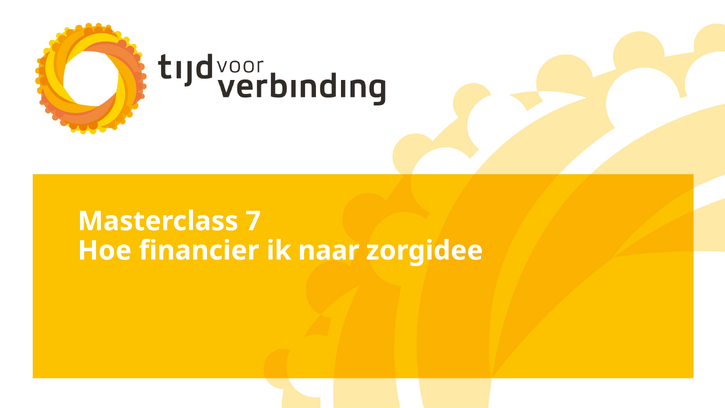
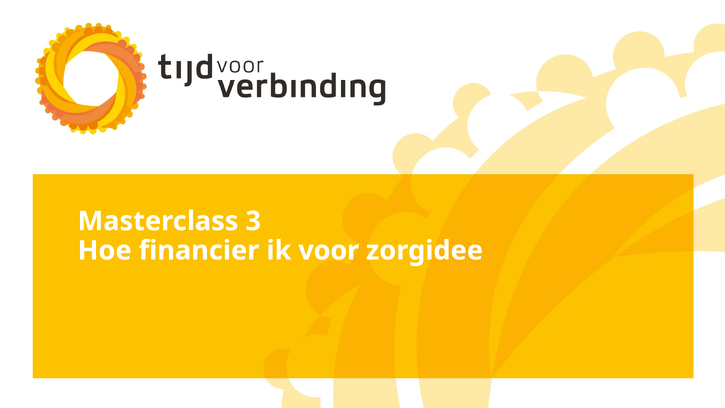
7: 7 -> 3
naar: naar -> voor
